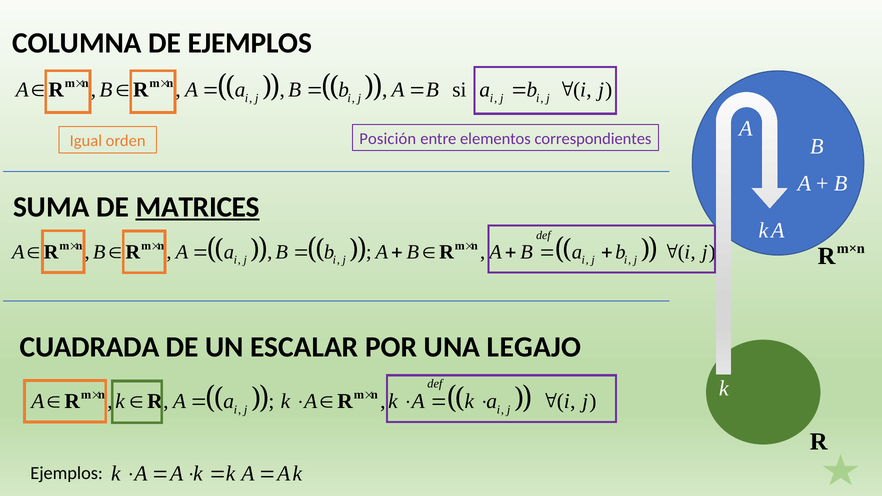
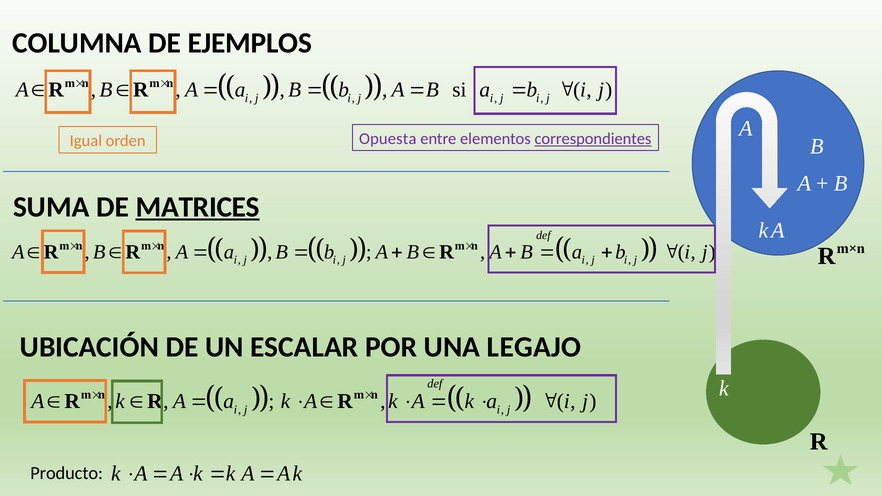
Posición: Posición -> Opuesta
correspondientes underline: none -> present
CUADRADA: CUADRADA -> UBICACIÓN
Ejemplos at (67, 473): Ejemplos -> Producto
